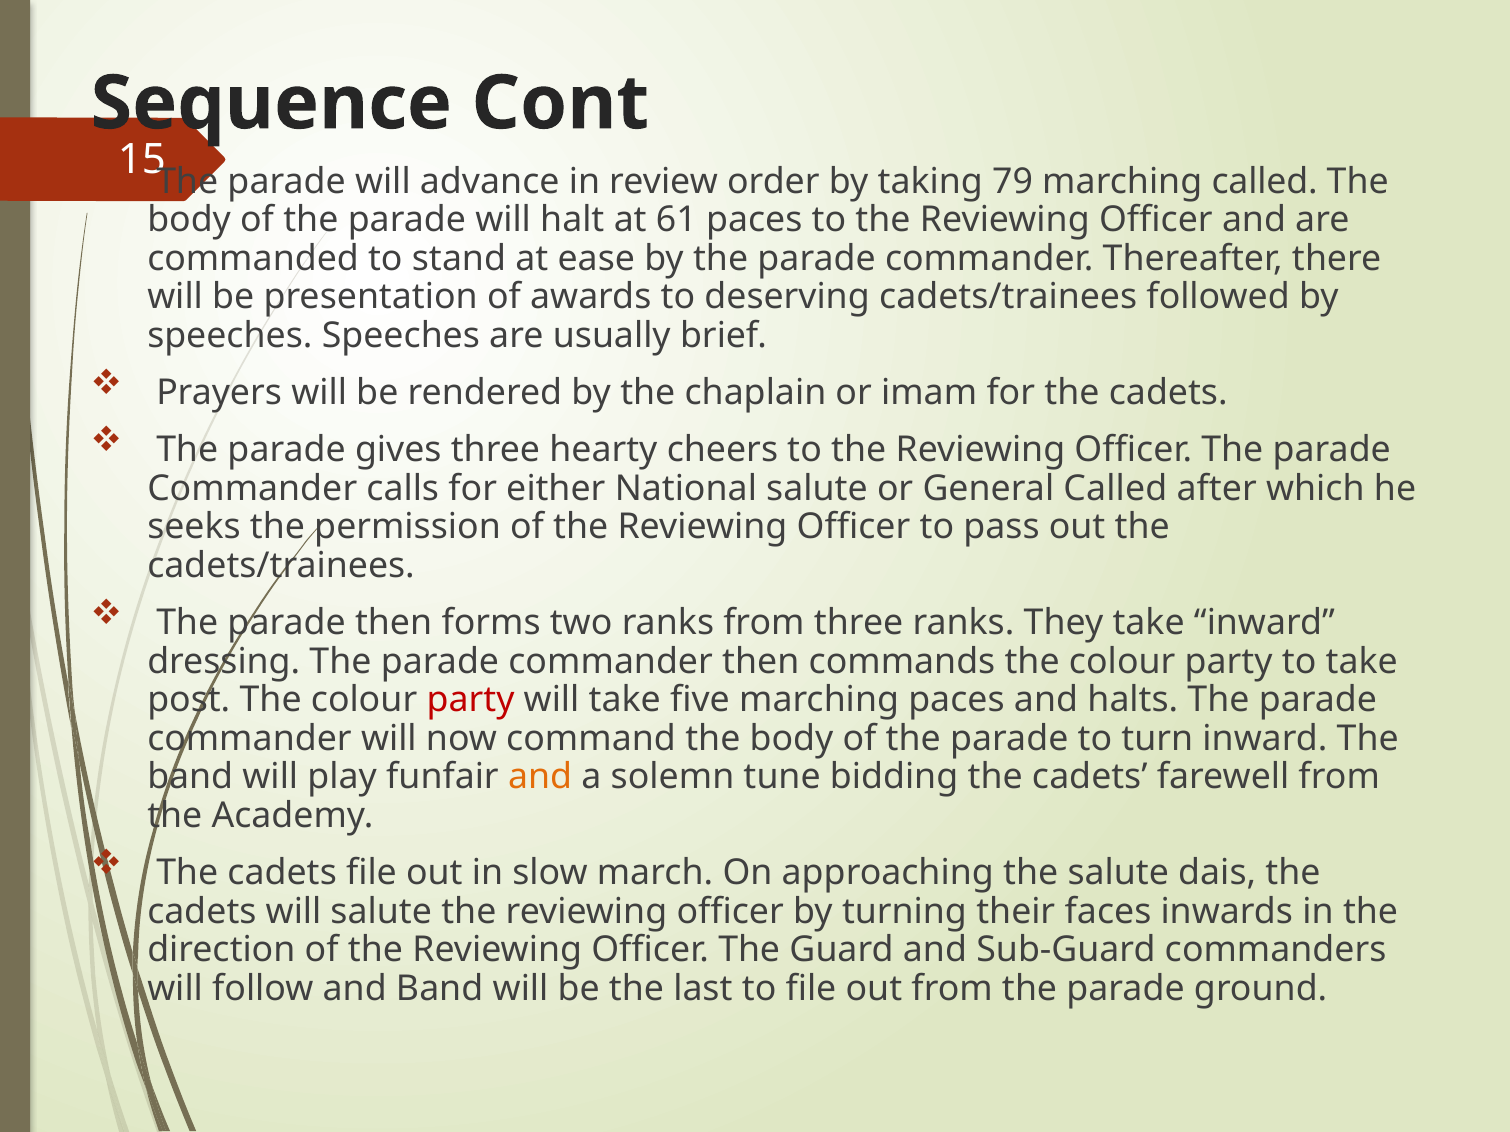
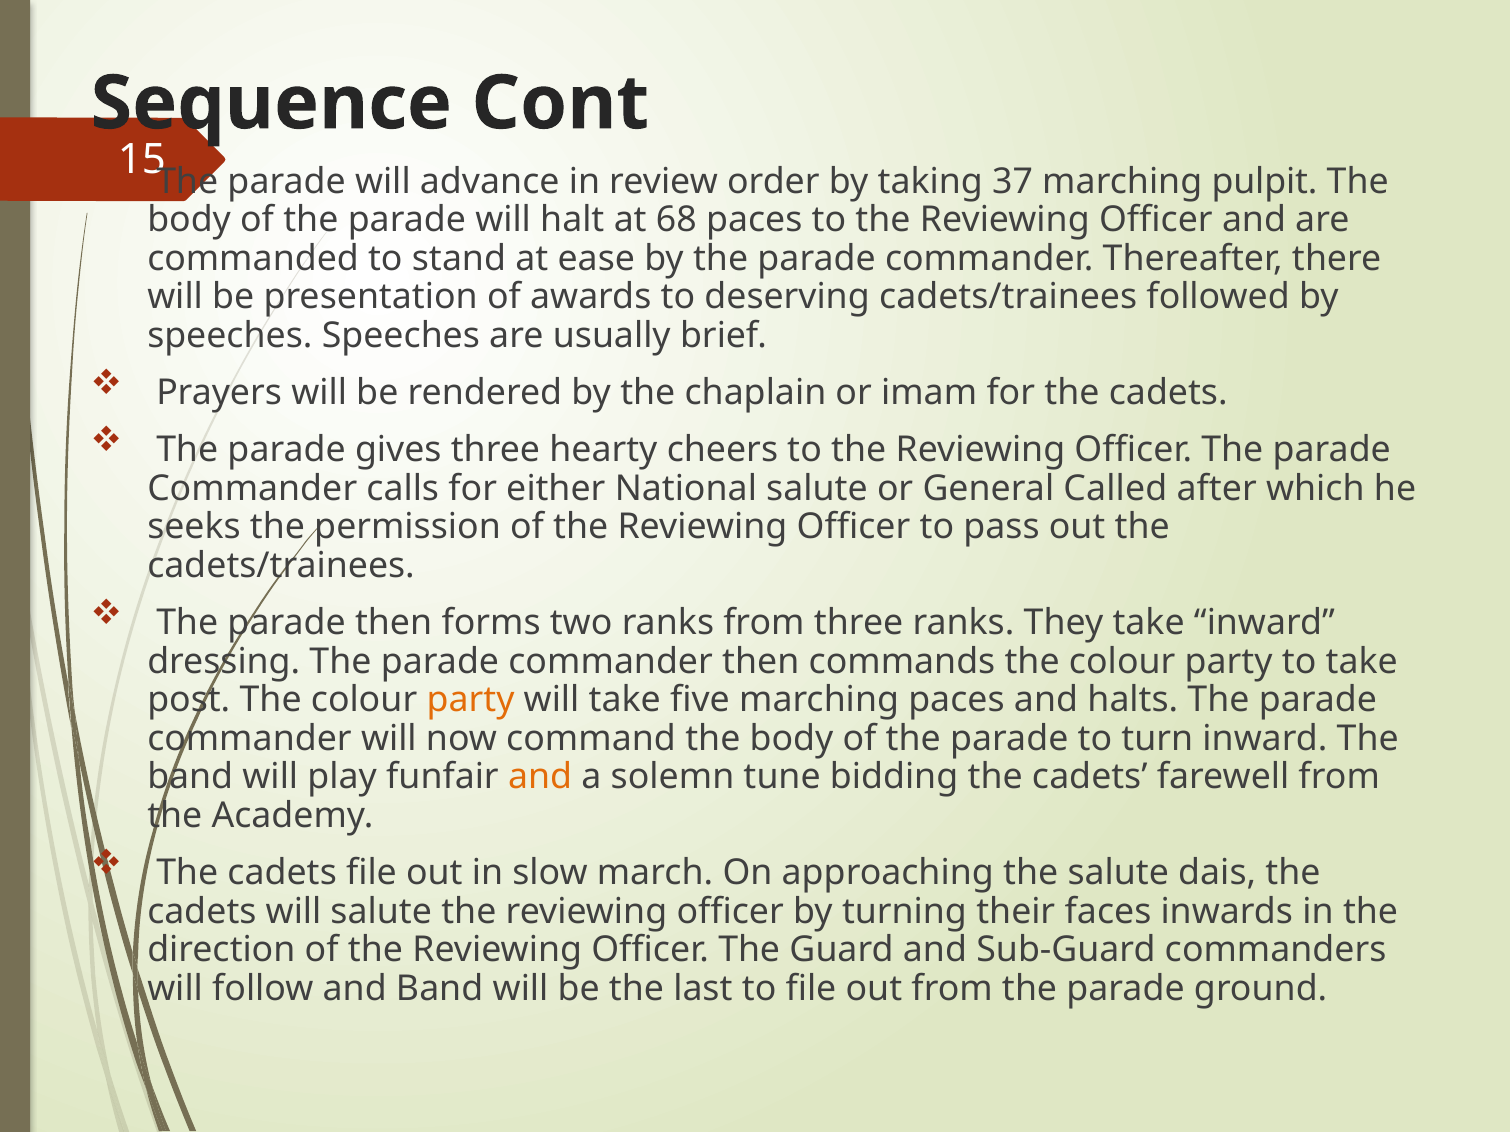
79: 79 -> 37
marching called: called -> pulpit
61: 61 -> 68
party at (471, 700) colour: red -> orange
